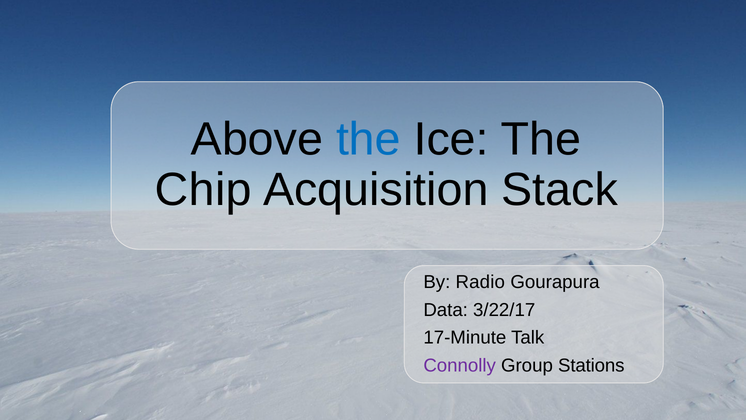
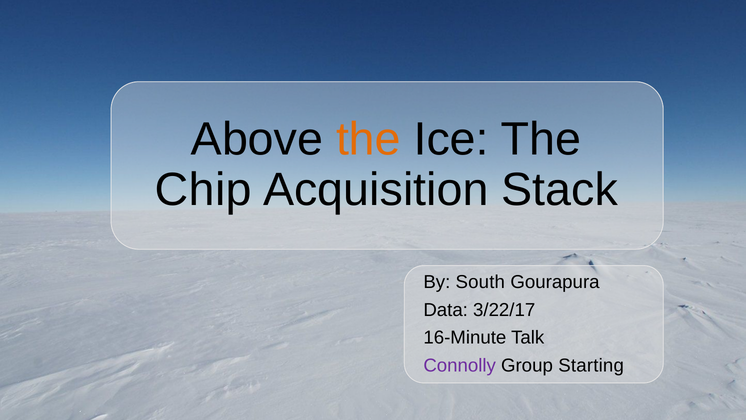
the at (368, 139) colour: blue -> orange
Radio: Radio -> South
17-Minute: 17-Minute -> 16-Minute
Stations: Stations -> Starting
